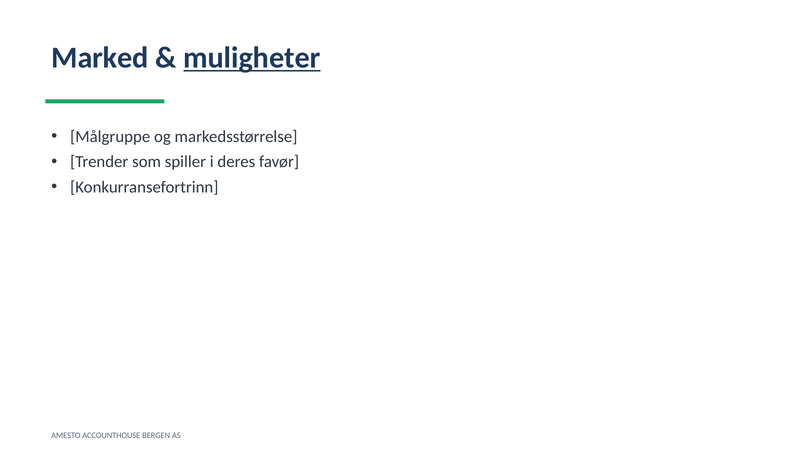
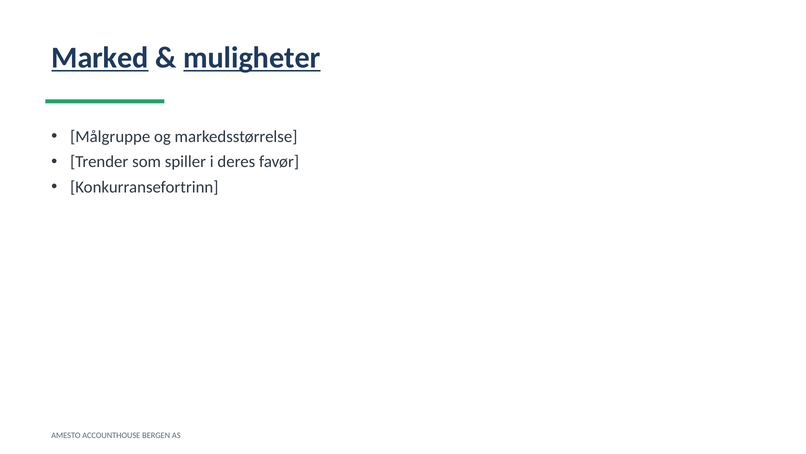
Marked underline: none -> present
